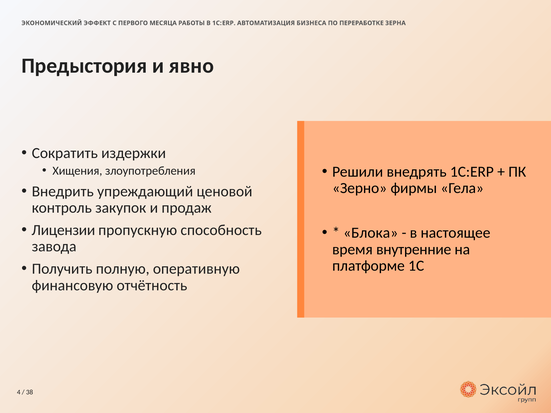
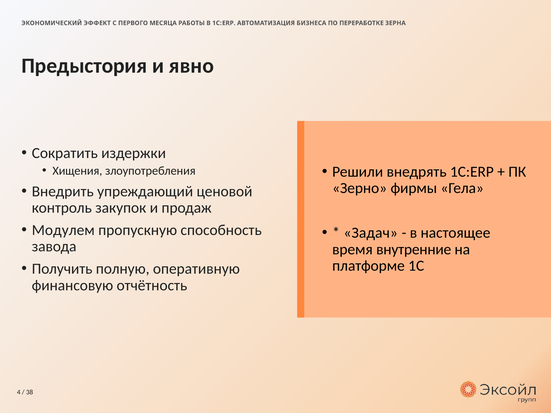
Лицензии: Лицензии -> Модулем
Блока: Блока -> Задач
